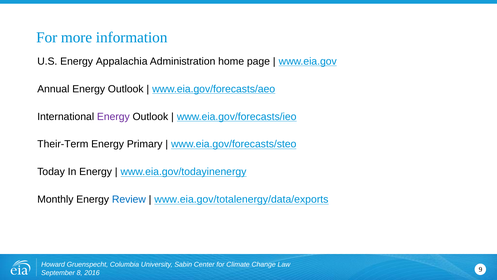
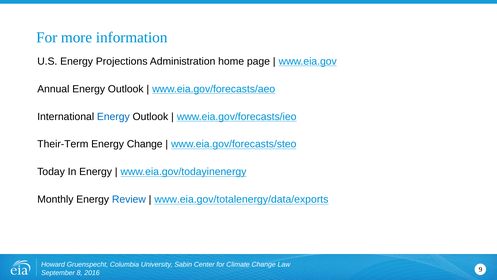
Appalachia: Appalachia -> Projections
Energy at (113, 116) colour: purple -> blue
Energy Primary: Primary -> Change
